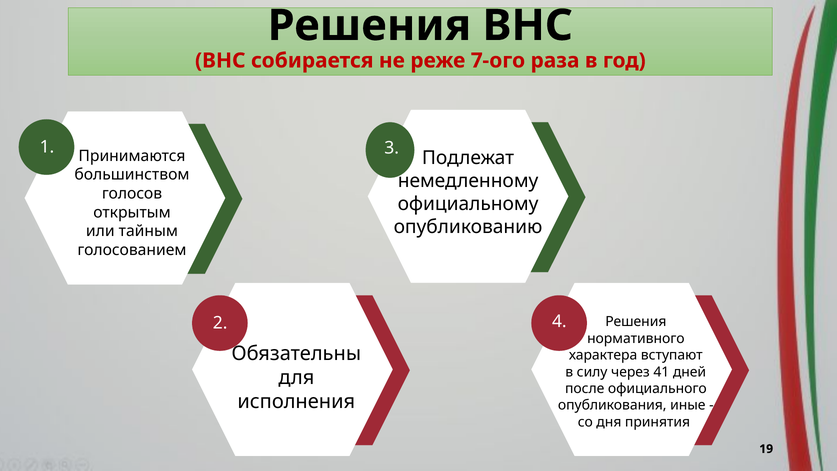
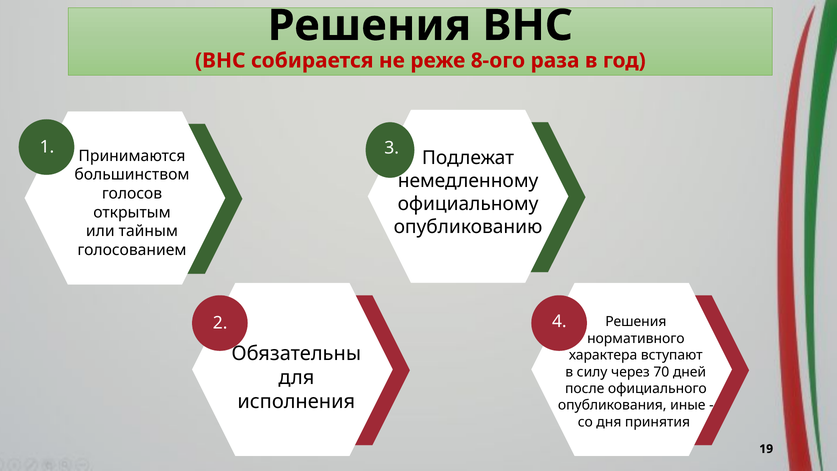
7-ого: 7-ого -> 8-ого
41: 41 -> 70
